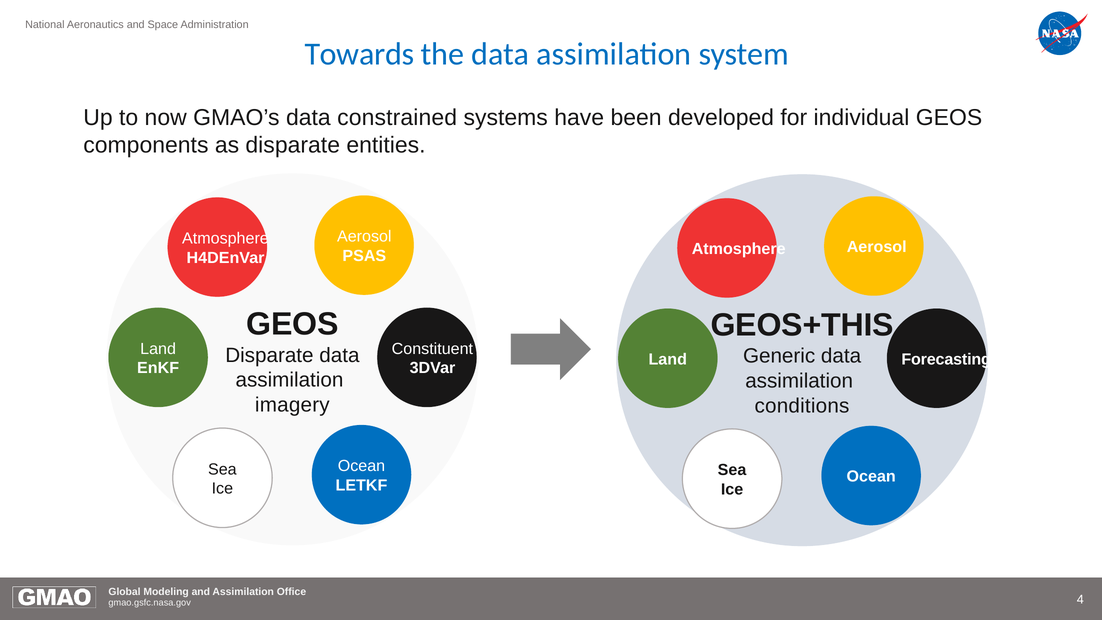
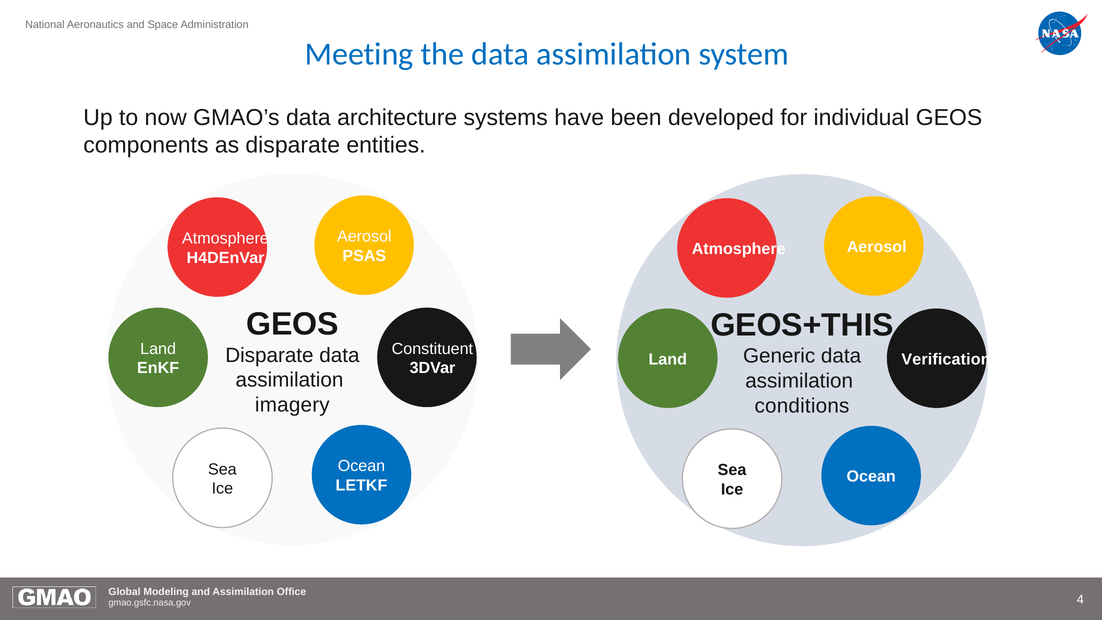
Towards: Towards -> Meeting
constrained: constrained -> architecture
Forecasting: Forecasting -> Verification
